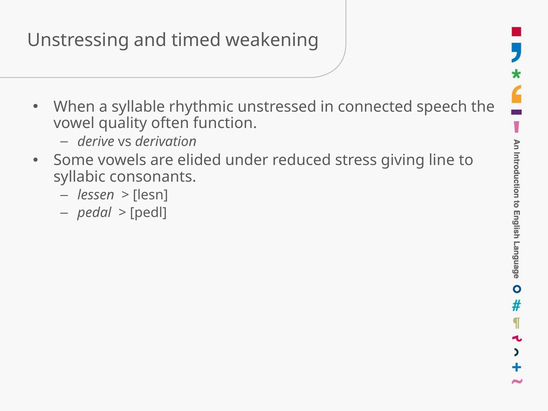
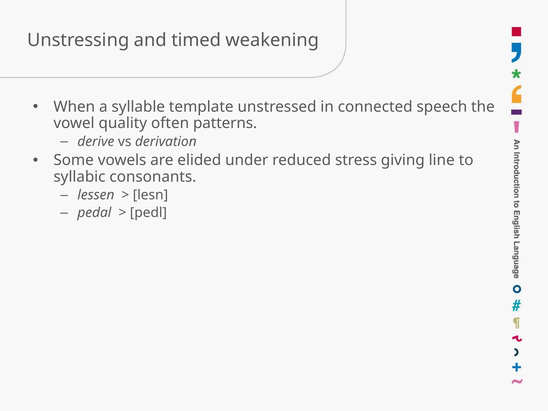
rhythmic: rhythmic -> template
function: function -> patterns
